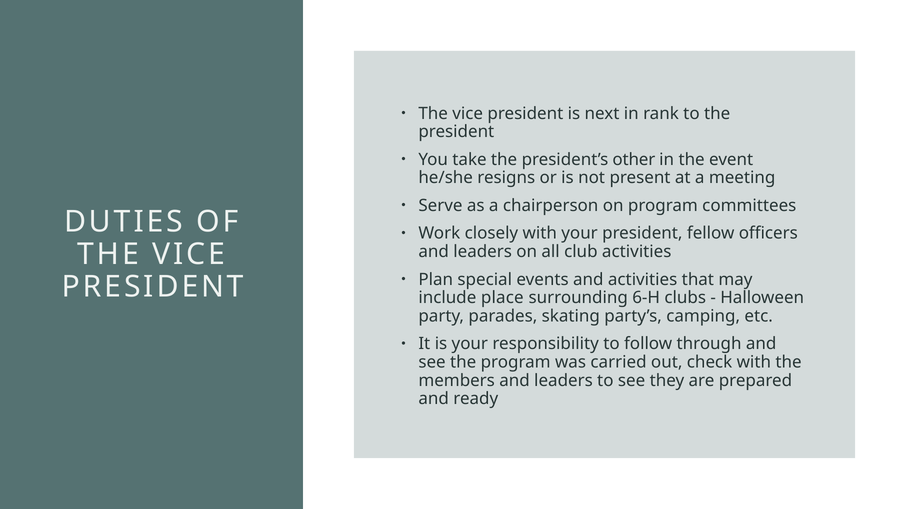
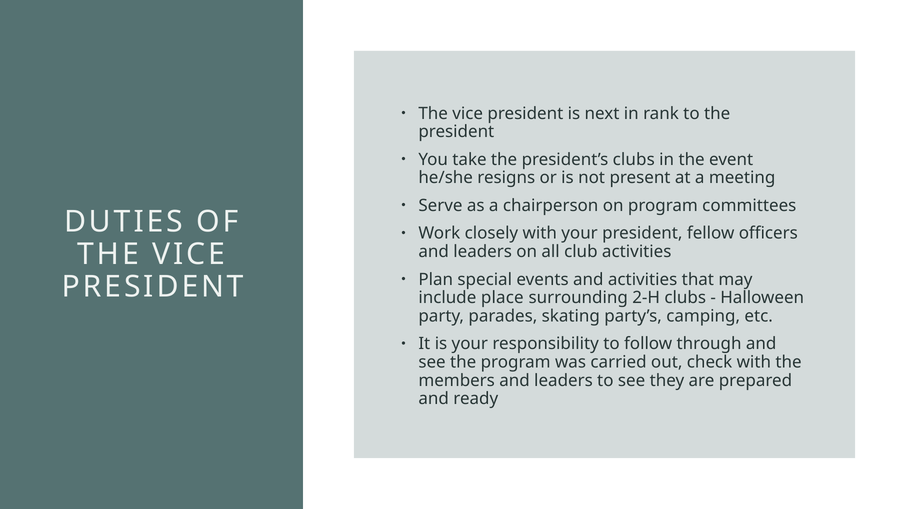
president’s other: other -> clubs
6-H: 6-H -> 2-H
